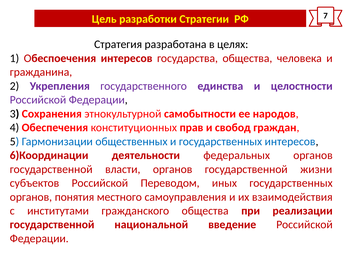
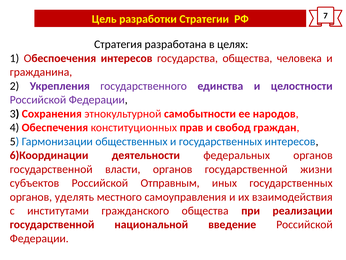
Переводом: Переводом -> Отправным
понятия: понятия -> уделять
